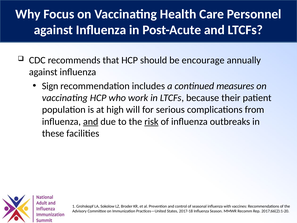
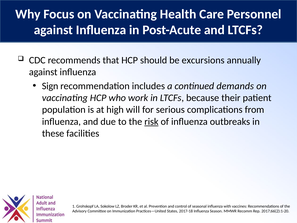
encourage: encourage -> excursions
measures: measures -> demands
and at (91, 121) underline: present -> none
